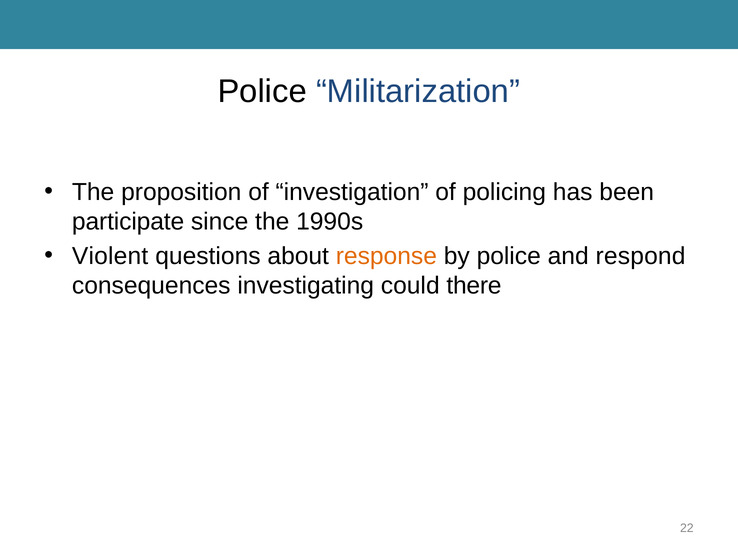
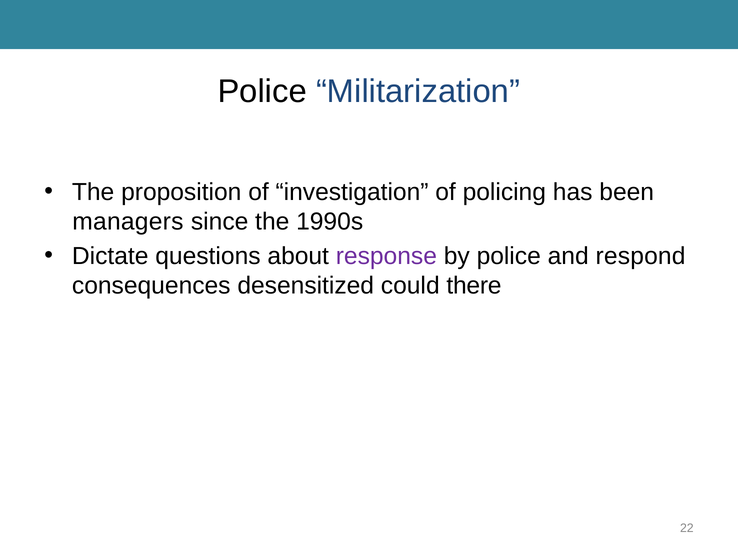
participate: participate -> managers
Violent: Violent -> Dictate
response colour: orange -> purple
investigating: investigating -> desensitized
